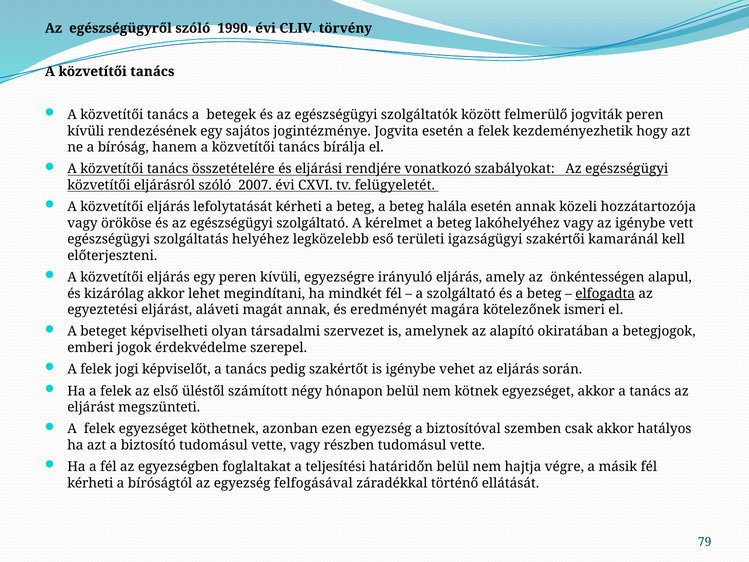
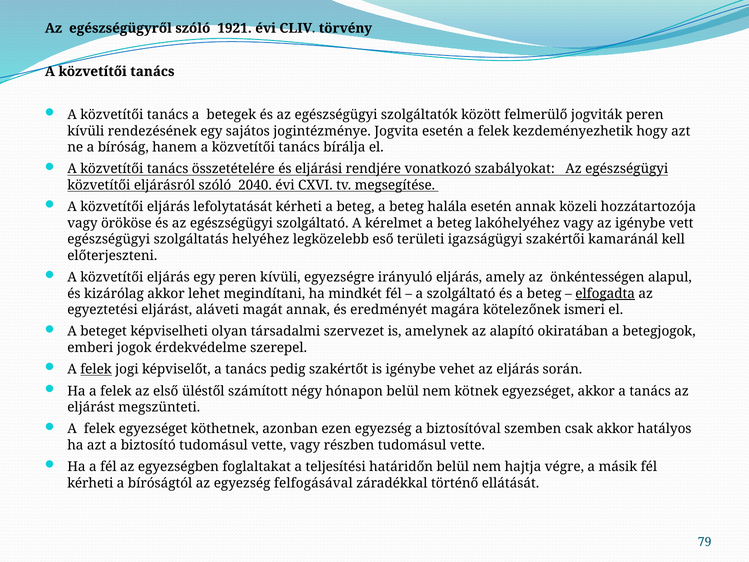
1990: 1990 -> 1921
2007: 2007 -> 2040
felügyeletét: felügyeletét -> megsegítése
felek at (96, 369) underline: none -> present
